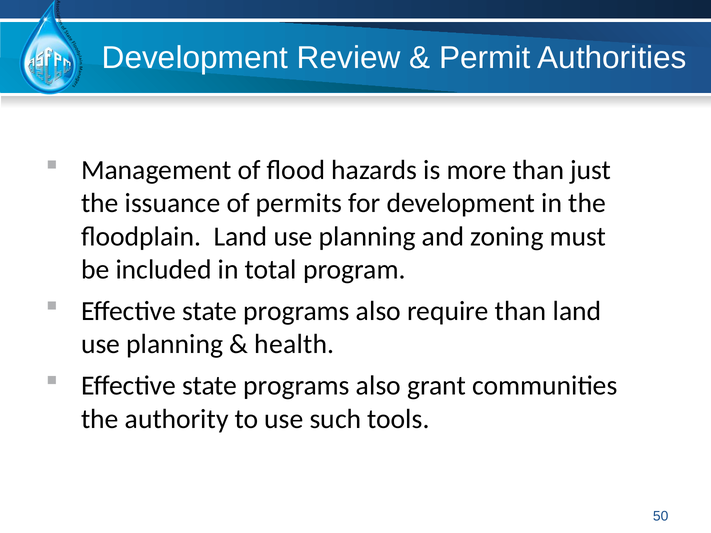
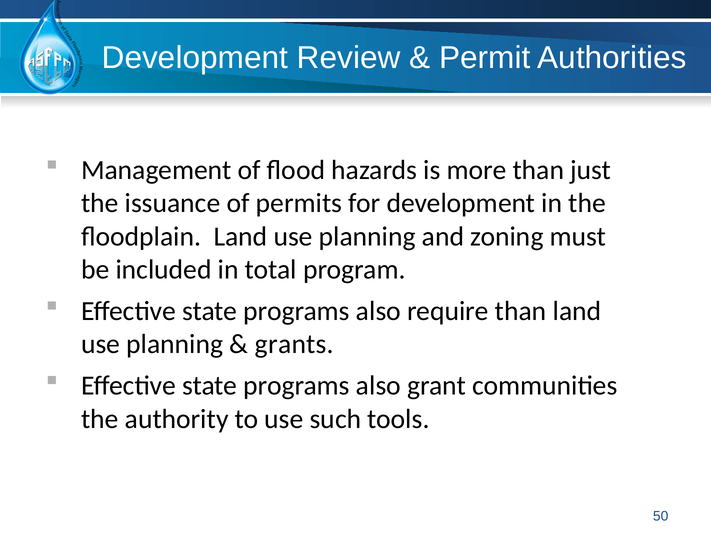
health: health -> grants
